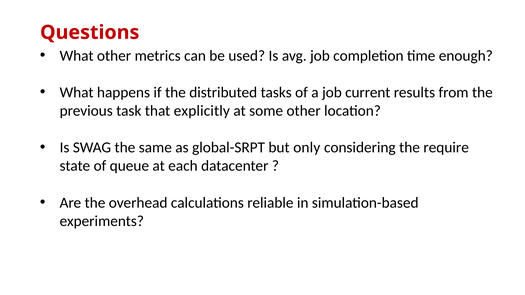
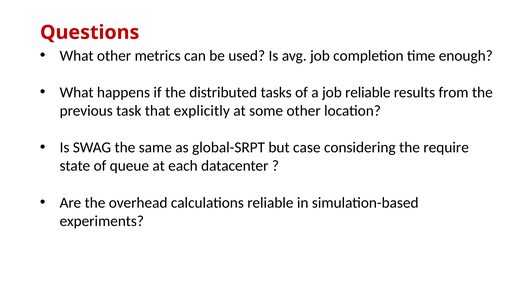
job current: current -> reliable
only: only -> case
